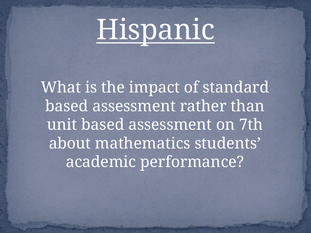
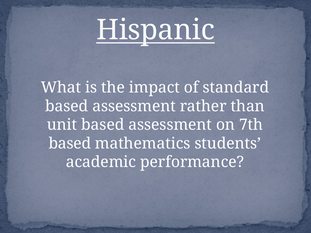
about at (70, 144): about -> based
